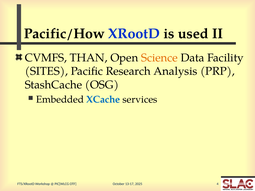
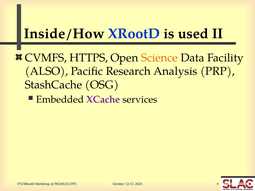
Pacific/How: Pacific/How -> Inside/How
THAN: THAN -> HTTPS
SITES: SITES -> ALSO
XCache colour: blue -> purple
